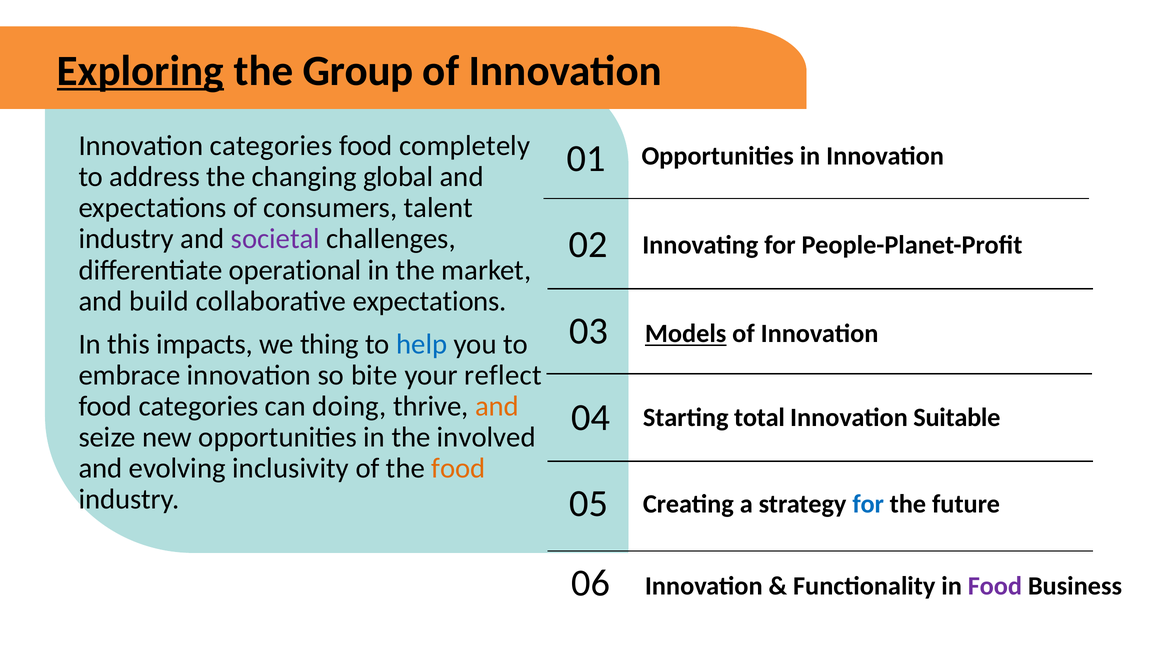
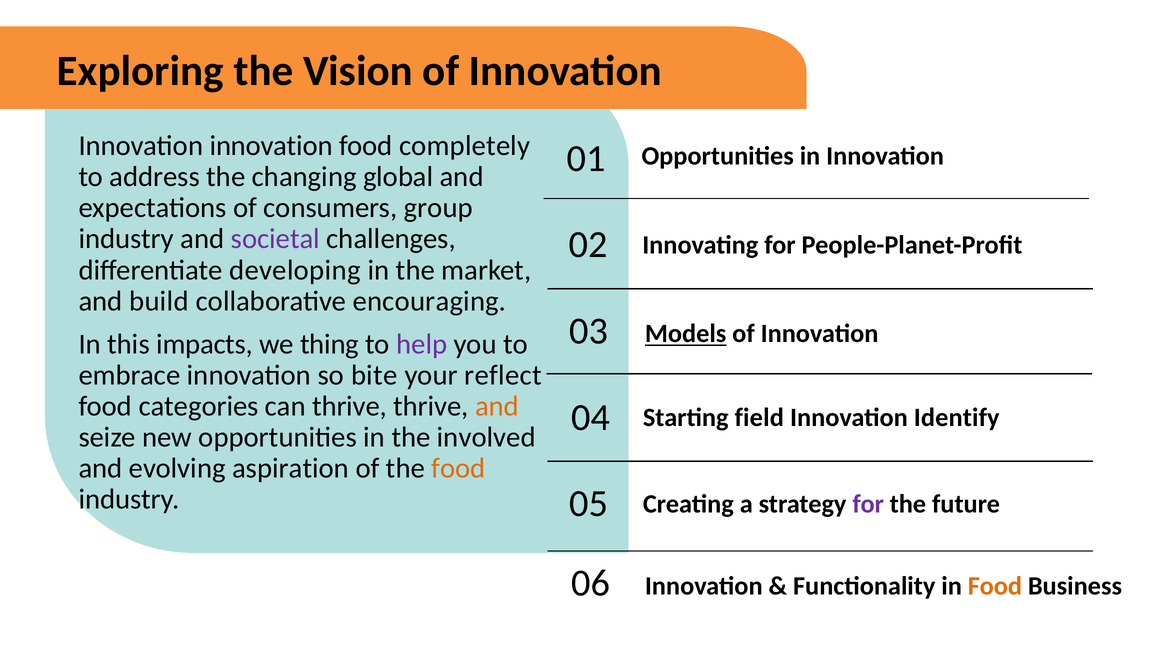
Exploring underline: present -> none
Group: Group -> Vision
categories at (271, 146): categories -> innovation
talent: talent -> group
operational: operational -> developing
collaborative expectations: expectations -> encouraging
help colour: blue -> purple
can doing: doing -> thrive
total: total -> field
Suitable: Suitable -> Identify
inclusivity: inclusivity -> aspiration
for at (868, 504) colour: blue -> purple
Food at (995, 586) colour: purple -> orange
